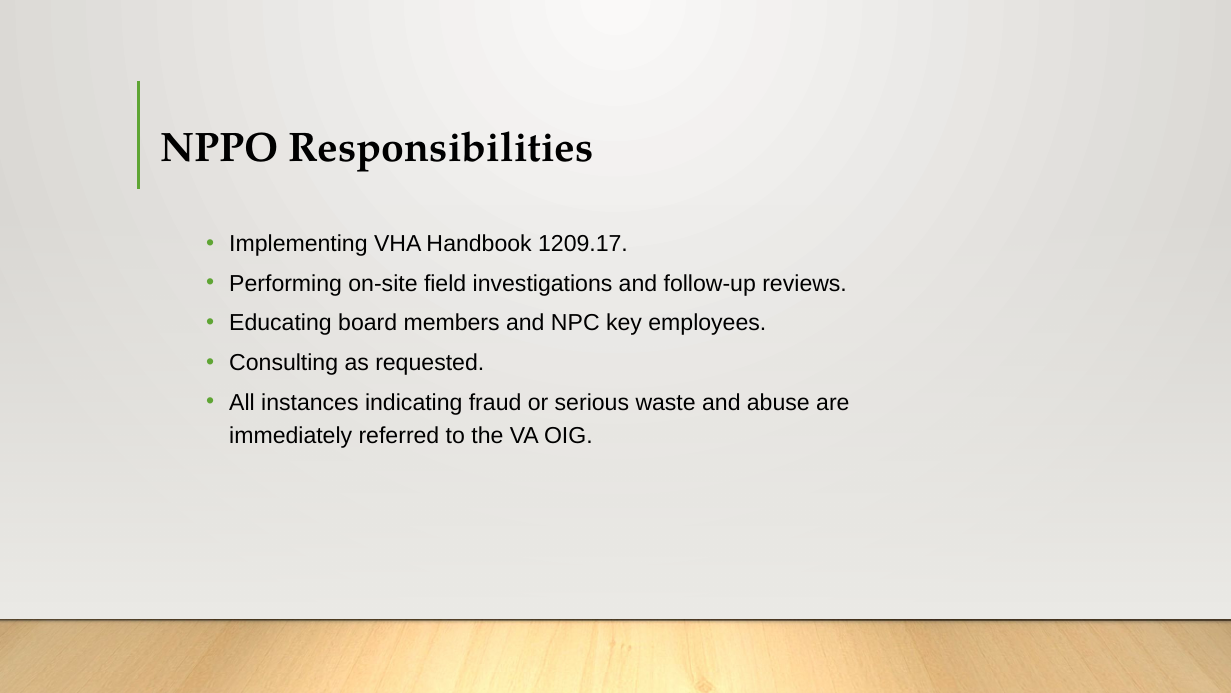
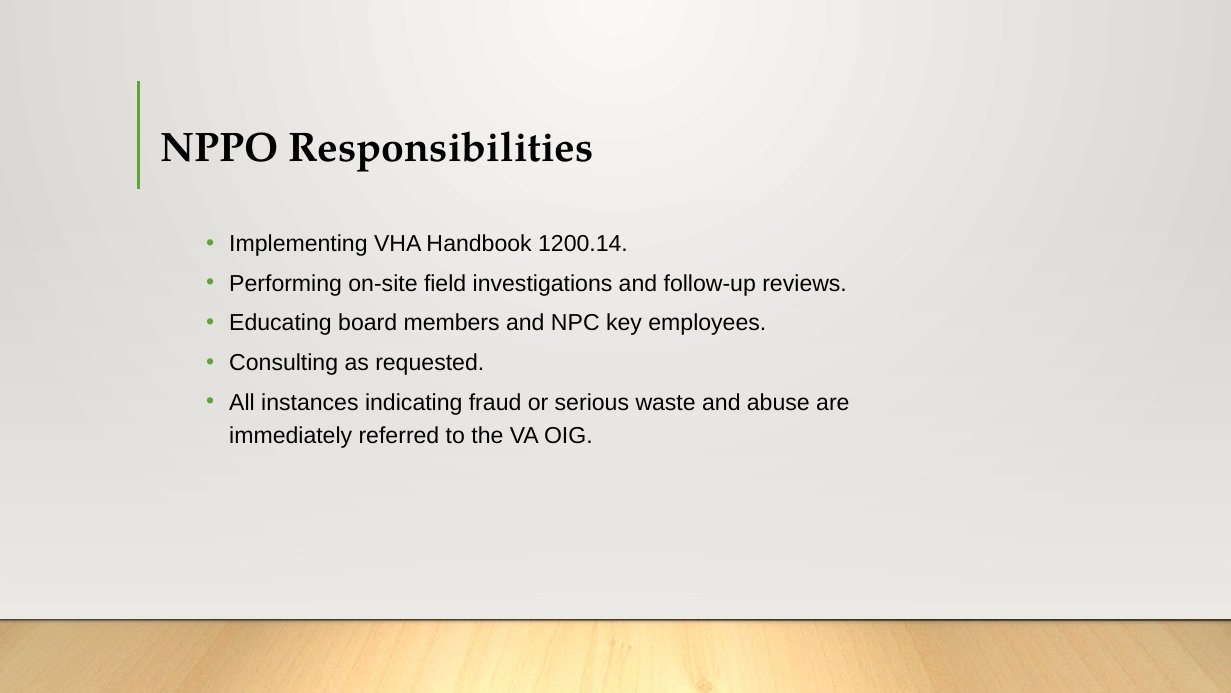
1209.17: 1209.17 -> 1200.14
